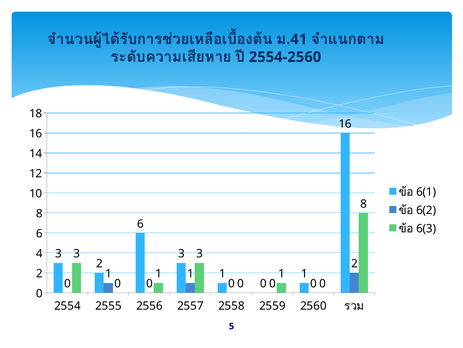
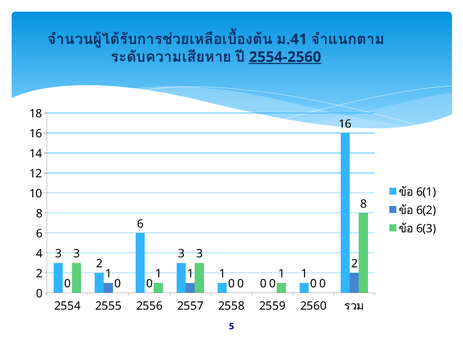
2554-2560 underline: none -> present
